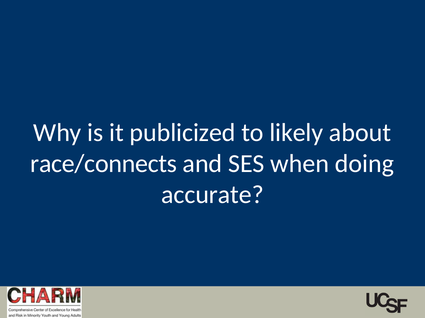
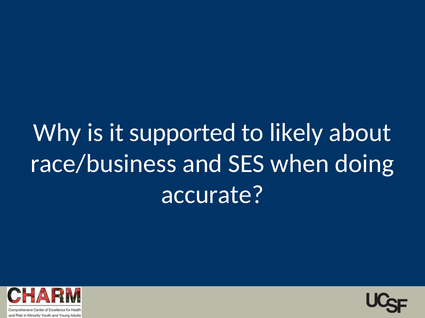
publicized: publicized -> supported
race/connects: race/connects -> race/business
